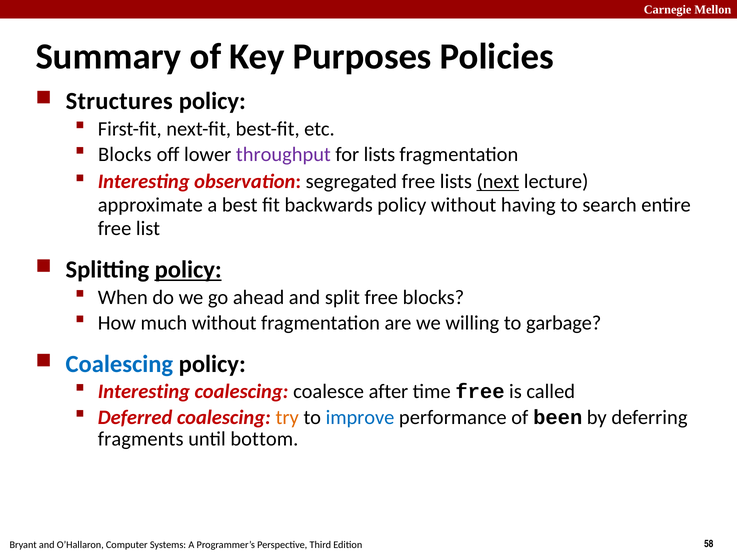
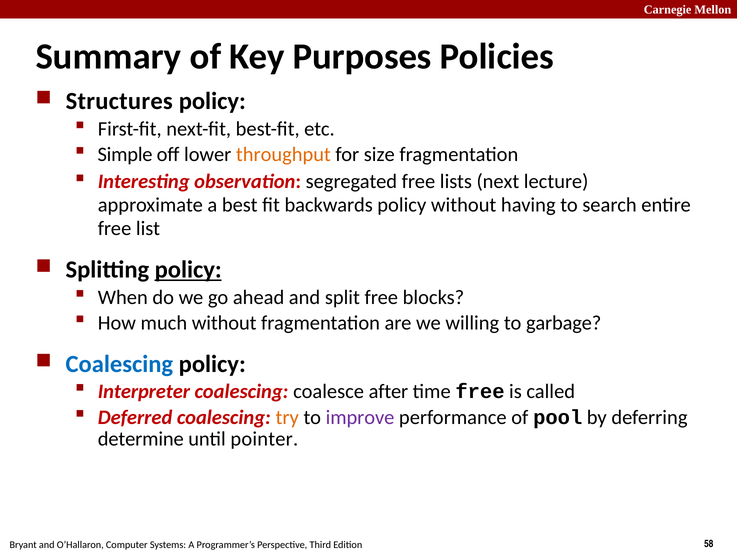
Blocks at (125, 154): Blocks -> Simple
throughput colour: purple -> orange
for lists: lists -> size
next underline: present -> none
Interesting at (144, 392): Interesting -> Interpreter
improve colour: blue -> purple
been: been -> pool
fragments: fragments -> determine
bottom: bottom -> pointer
